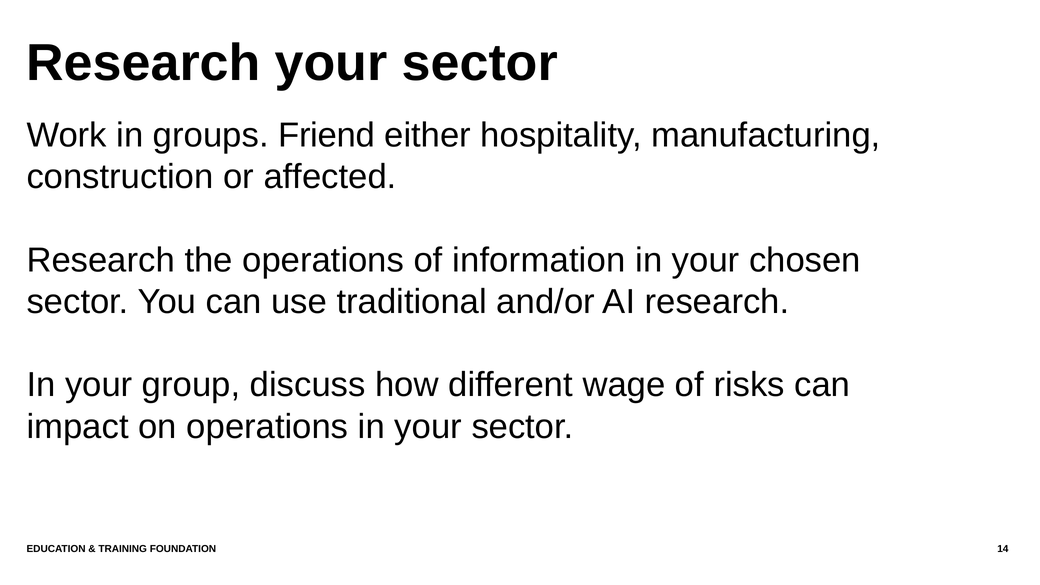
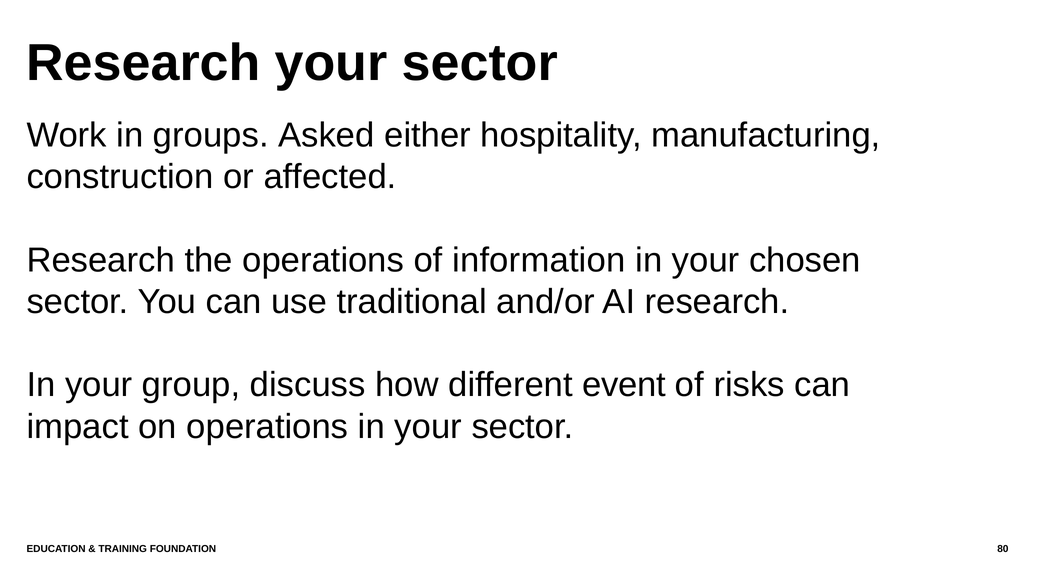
Friend: Friend -> Asked
wage: wage -> event
14: 14 -> 80
